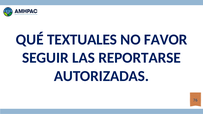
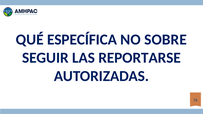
TEXTUALES: TEXTUALES -> ESPECÍFICA
FAVOR: FAVOR -> SOBRE
